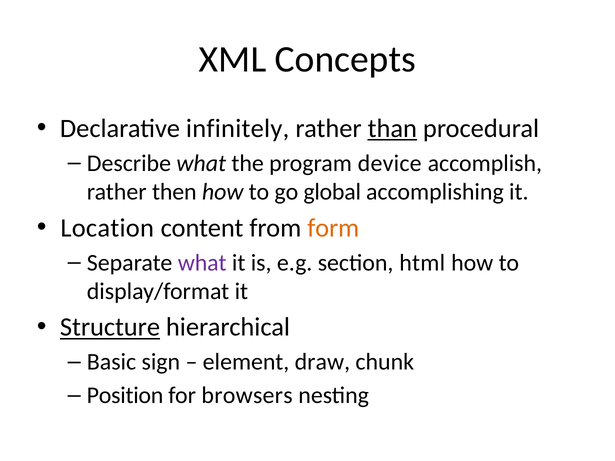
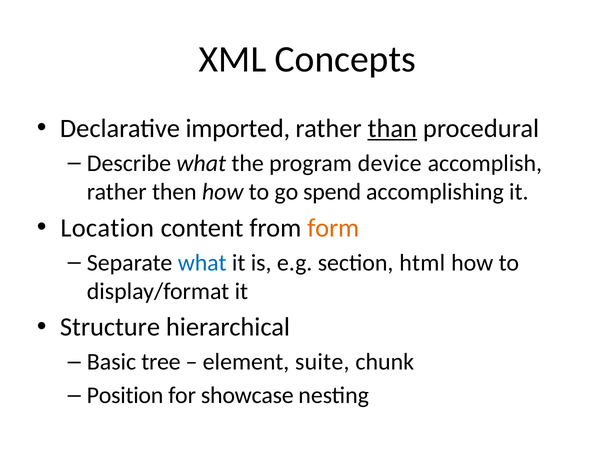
infinitely: infinitely -> imported
global: global -> spend
what at (202, 263) colour: purple -> blue
Structure underline: present -> none
sign: sign -> tree
draw: draw -> suite
browsers: browsers -> showcase
